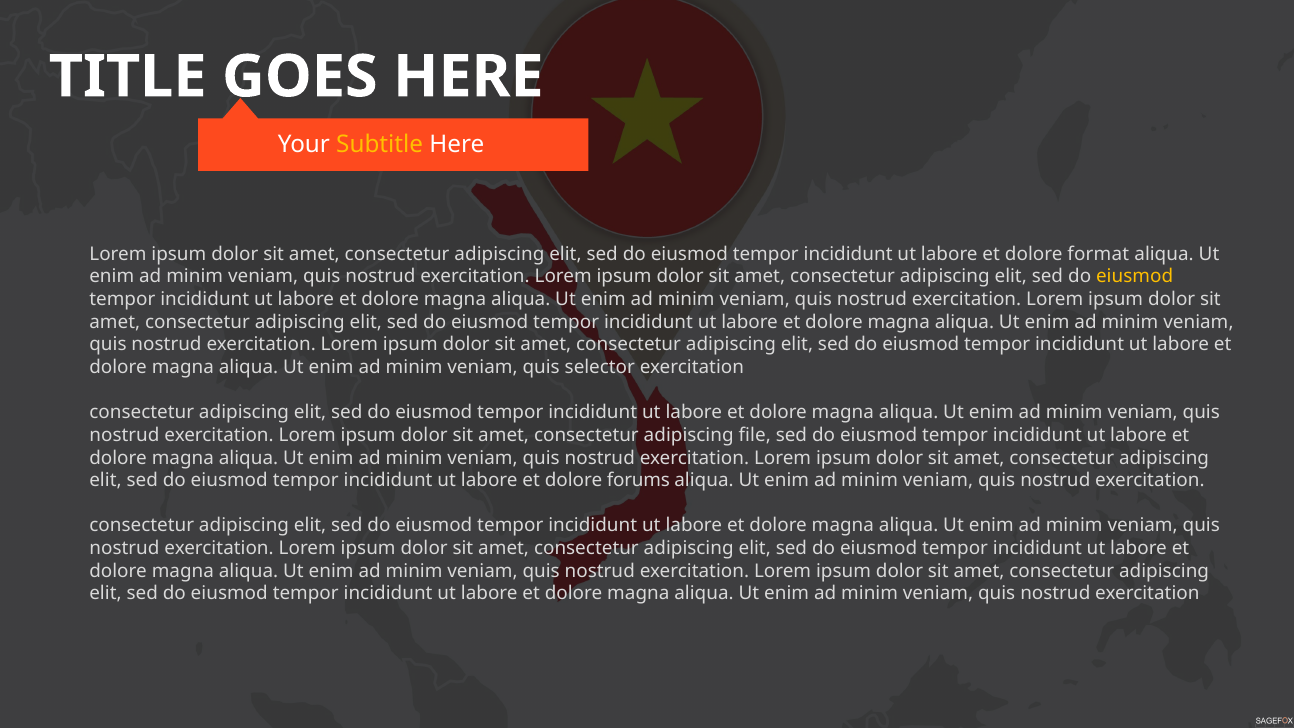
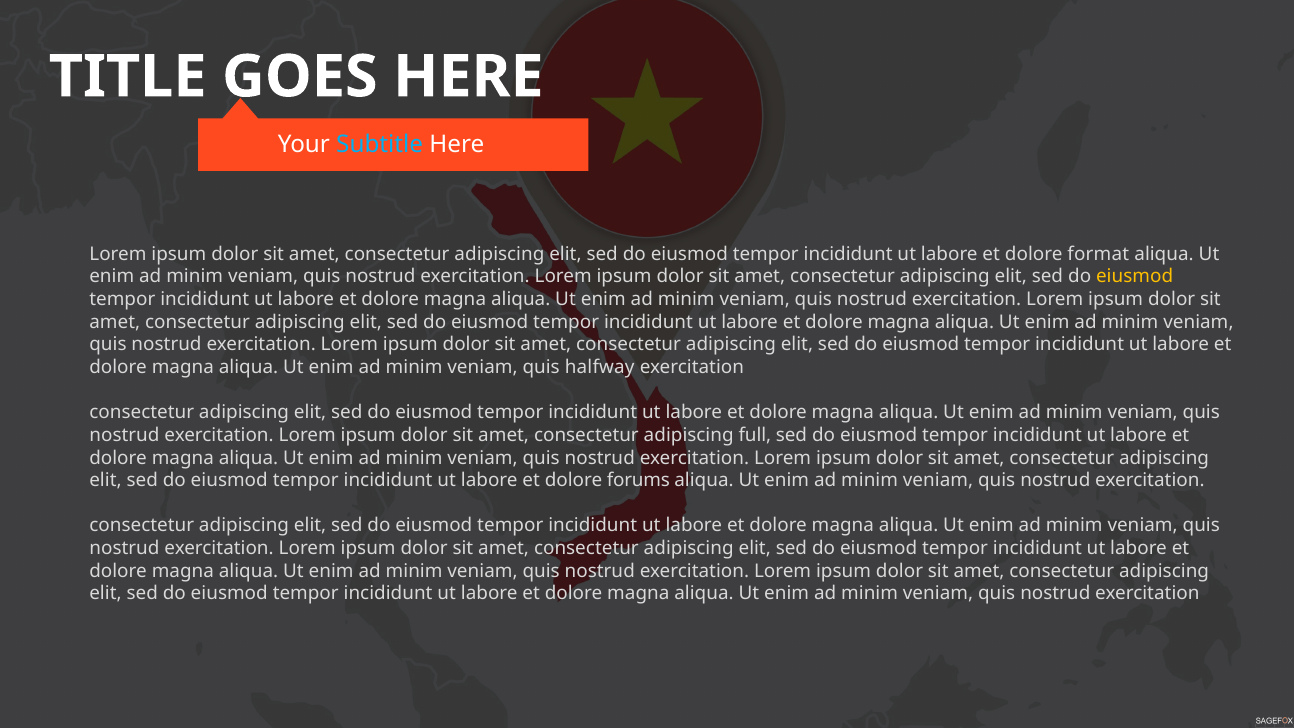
Subtitle colour: yellow -> light blue
selector: selector -> halfway
file: file -> full
